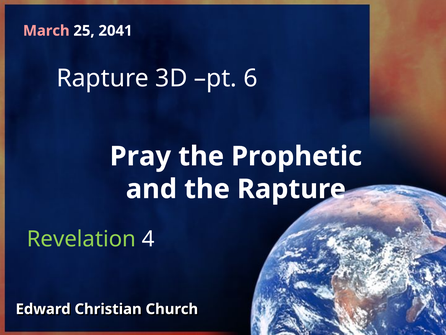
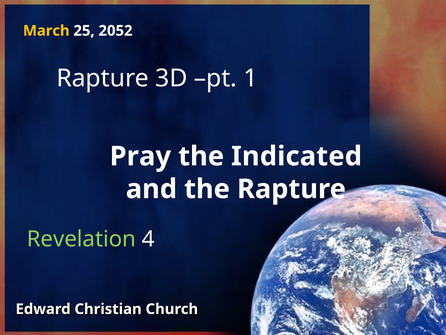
March colour: pink -> yellow
2041: 2041 -> 2052
6: 6 -> 1
Prophetic: Prophetic -> Indicated
